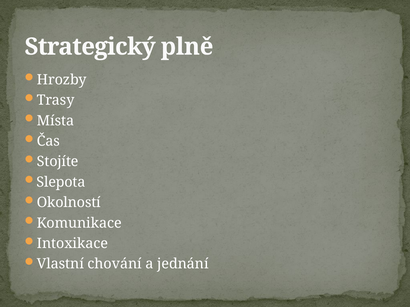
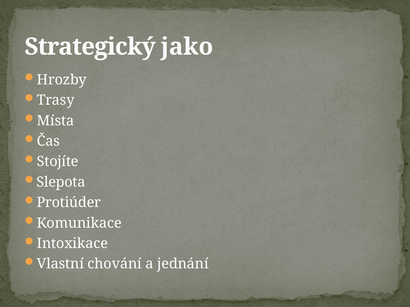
plně: plně -> jako
Okolností: Okolností -> Protiúder
